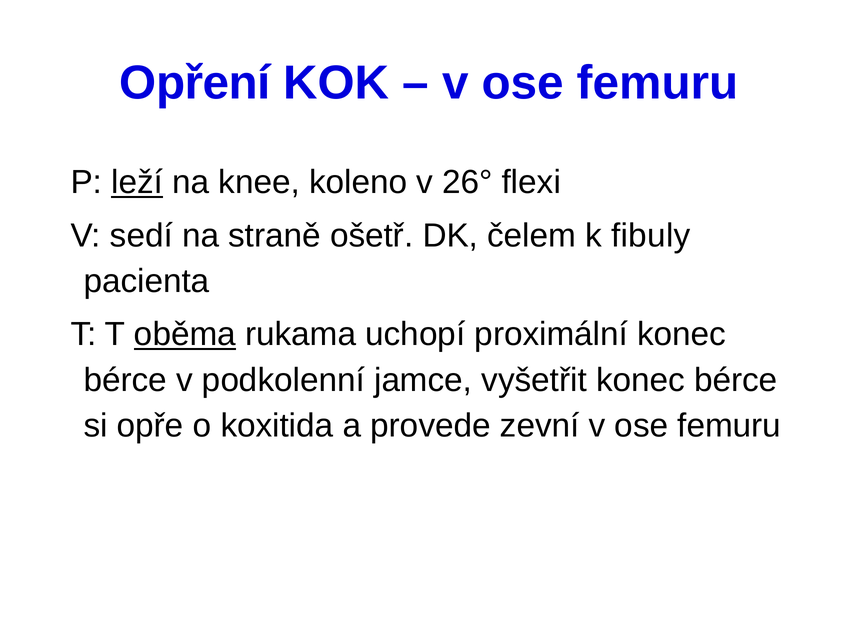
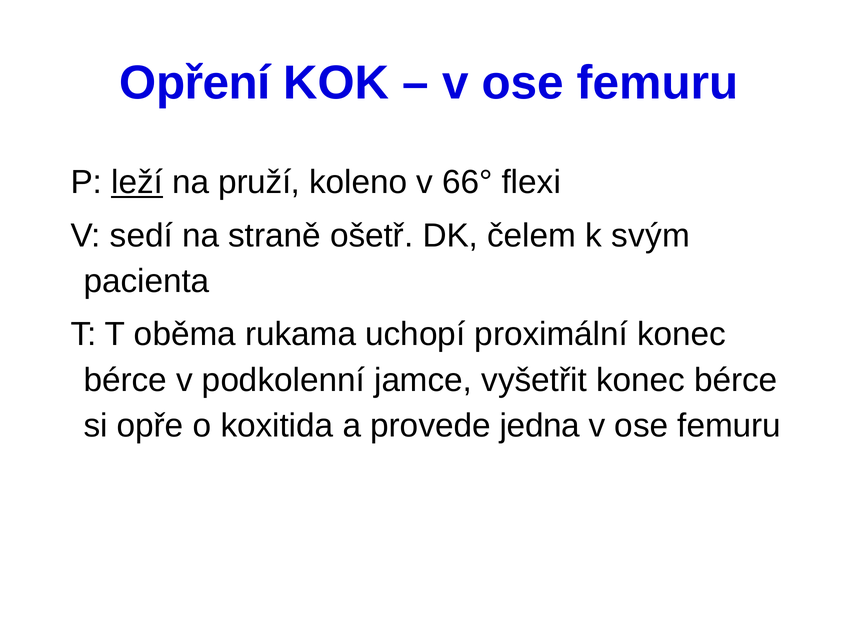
knee: knee -> pruží
26°: 26° -> 66°
fibuly: fibuly -> svým
oběma underline: present -> none
zevní: zevní -> jedna
